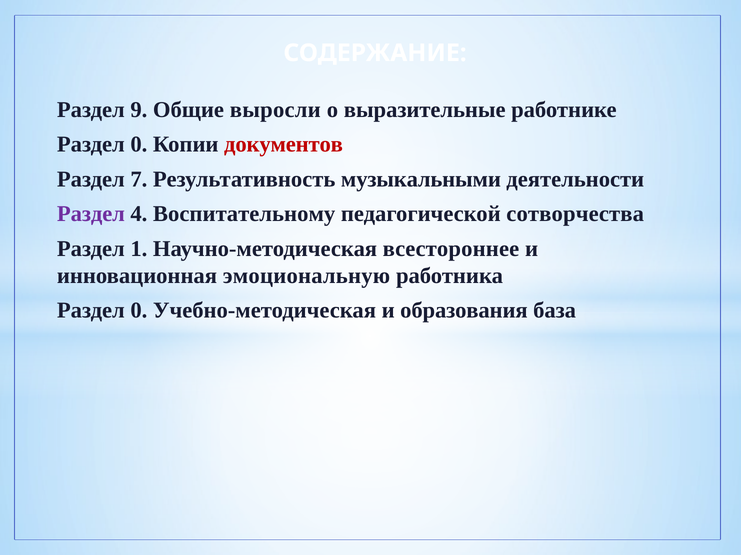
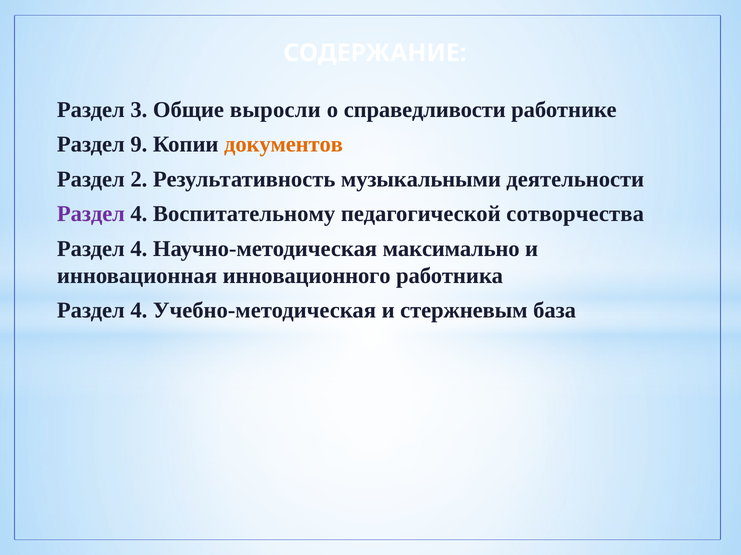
9: 9 -> 3
выразительные: выразительные -> справедливости
0 at (139, 145): 0 -> 9
документов colour: red -> orange
7: 7 -> 2
1 at (139, 249): 1 -> 4
всестороннее: всестороннее -> максимально
эмоциональную: эмоциональную -> инновационного
0 at (139, 311): 0 -> 4
образования: образования -> стержневым
